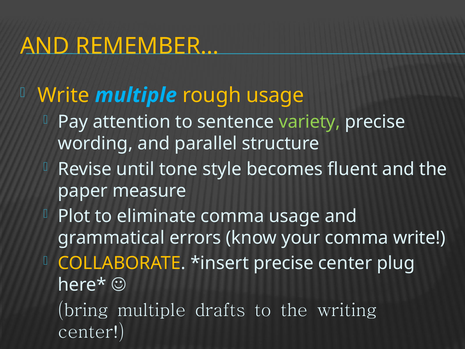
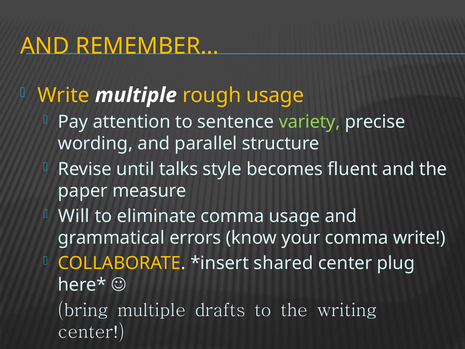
multiple at (136, 95) colour: light blue -> white
tone: tone -> talks
Plot: Plot -> Will
precise at (284, 263): precise -> shared
